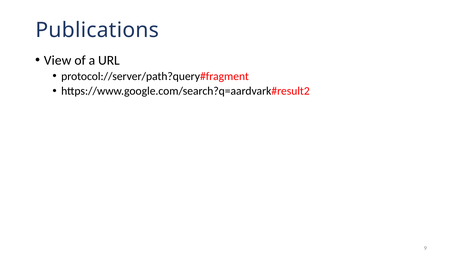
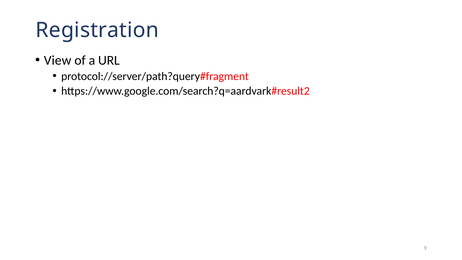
Publications: Publications -> Registration
